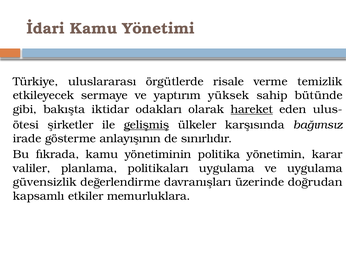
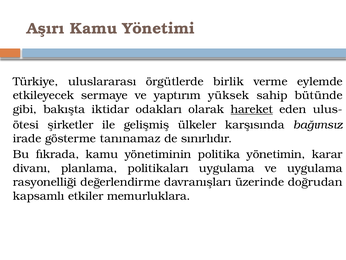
İdari: İdari -> Aşırı
risale: risale -> birlik
temizlik: temizlik -> eylemde
gelişmiş underline: present -> none
anlayışının: anlayışının -> tanınamaz
valiler: valiler -> divanı
güvensizlik: güvensizlik -> rasyonelliği
